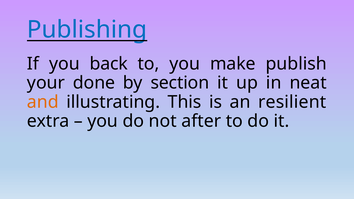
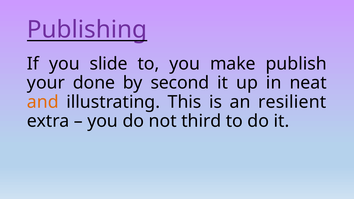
Publishing colour: blue -> purple
back: back -> slide
section: section -> second
after: after -> third
